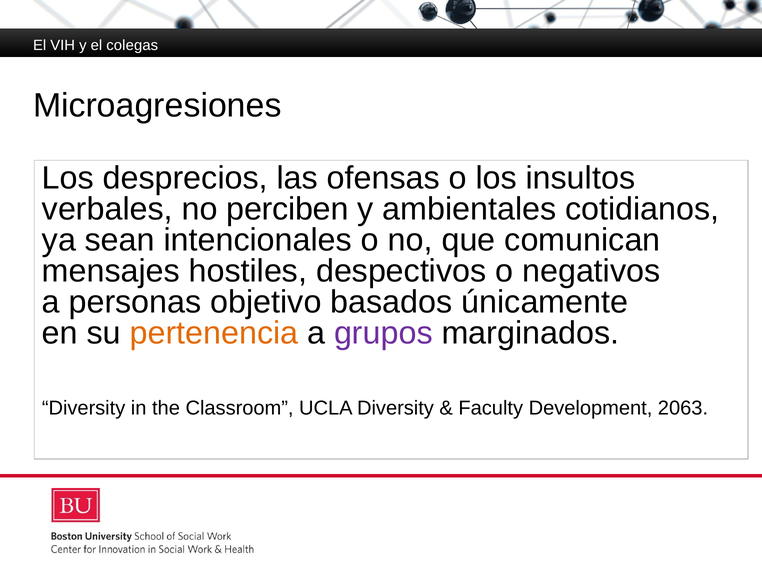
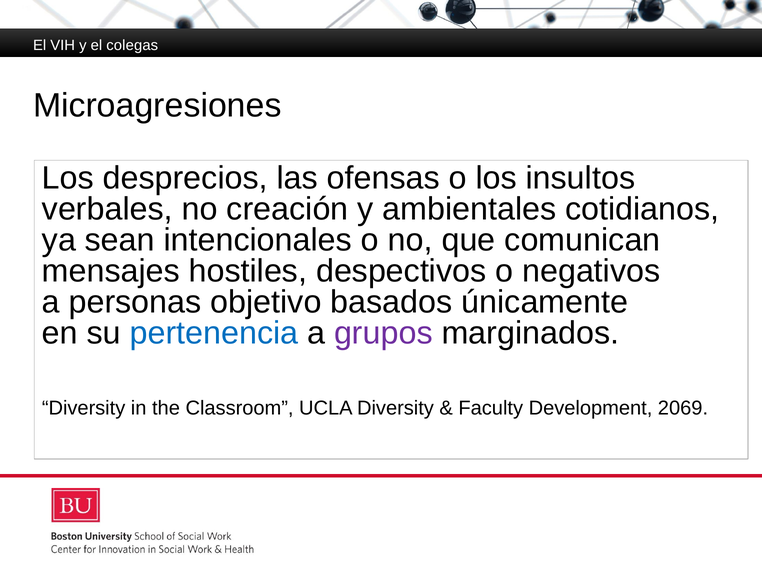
perciben: perciben -> creación
pertenencia colour: orange -> blue
2063: 2063 -> 2069
